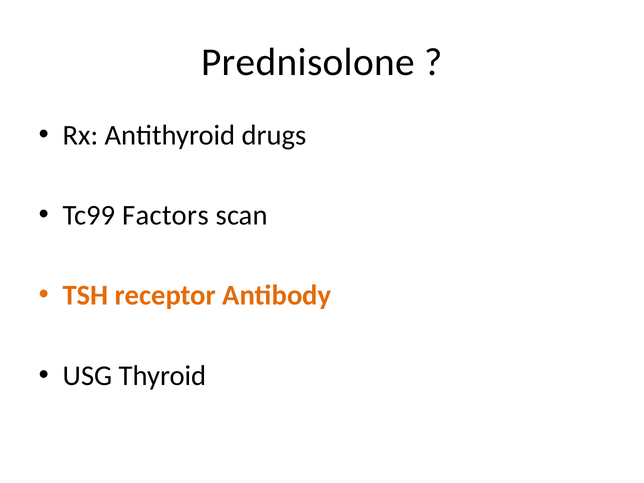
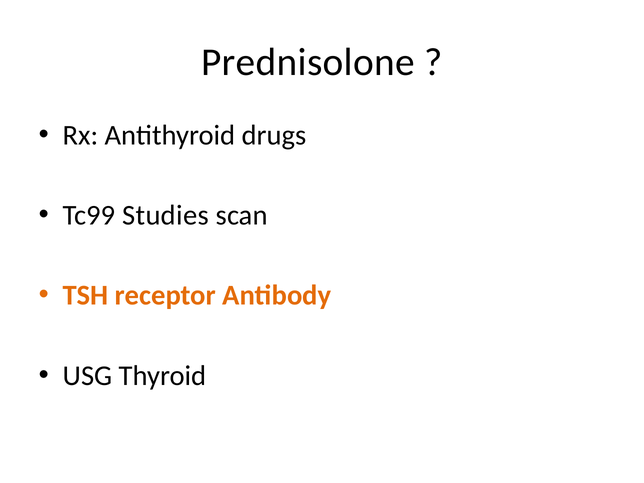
Factors: Factors -> Studies
